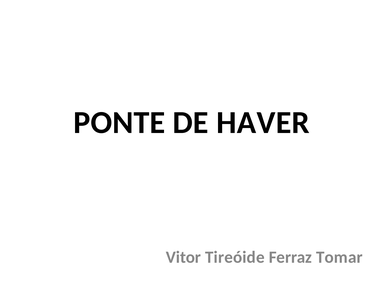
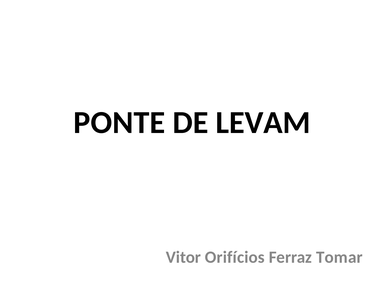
HAVER: HAVER -> LEVAM
Tireóide: Tireóide -> Orifícios
